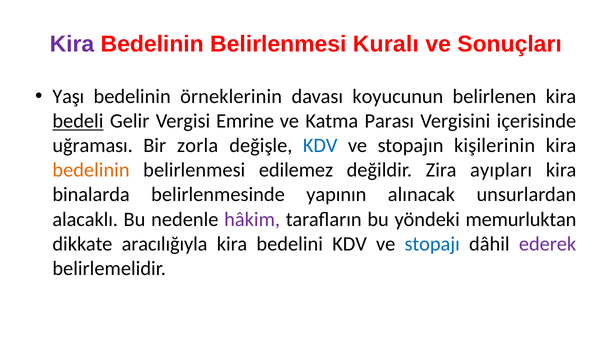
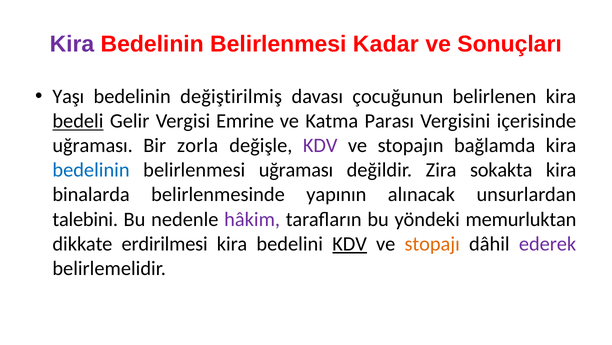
Kuralı: Kuralı -> Kadar
örneklerinin: örneklerinin -> değiştirilmiş
koyucunun: koyucunun -> çocuğunun
KDV at (320, 145) colour: blue -> purple
kişilerinin: kişilerinin -> bağlamda
bedelinin at (91, 170) colour: orange -> blue
belirlenmesi edilemez: edilemez -> uğraması
ayıpları: ayıpları -> sokakta
alacaklı: alacaklı -> talebini
aracılığıyla: aracılığıyla -> erdirilmesi
KDV at (350, 243) underline: none -> present
stopajı colour: blue -> orange
